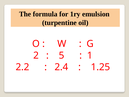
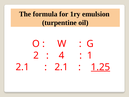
5: 5 -> 4
2.2 at (22, 67): 2.2 -> 2.1
2.4 at (61, 67): 2.4 -> 2.1
1.25 underline: none -> present
